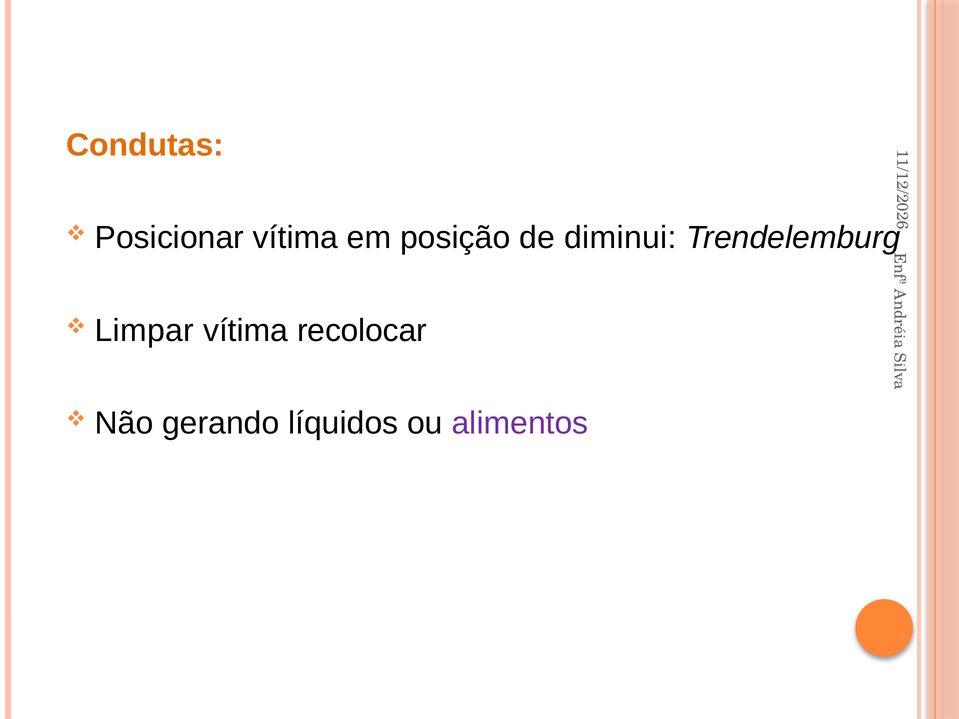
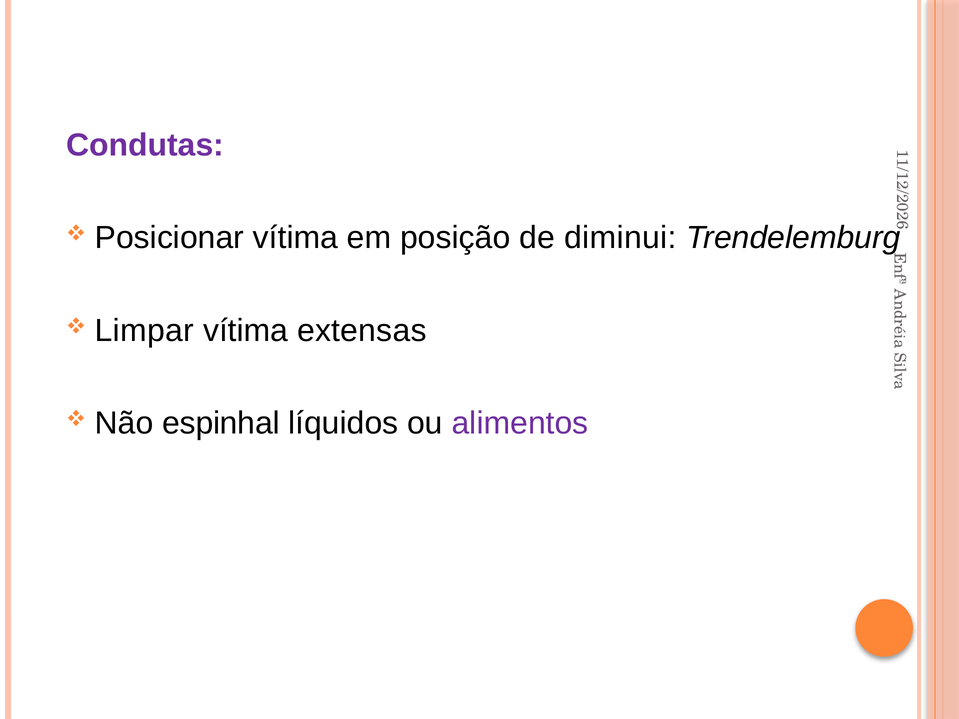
Condutas colour: orange -> purple
recolocar: recolocar -> extensas
gerando: gerando -> espinhal
